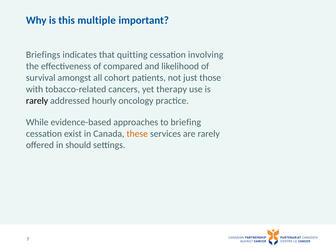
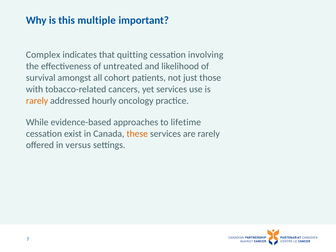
Briefings: Briefings -> Complex
compared: compared -> untreated
yet therapy: therapy -> services
rarely at (37, 101) colour: black -> orange
briefing: briefing -> lifetime
should: should -> versus
